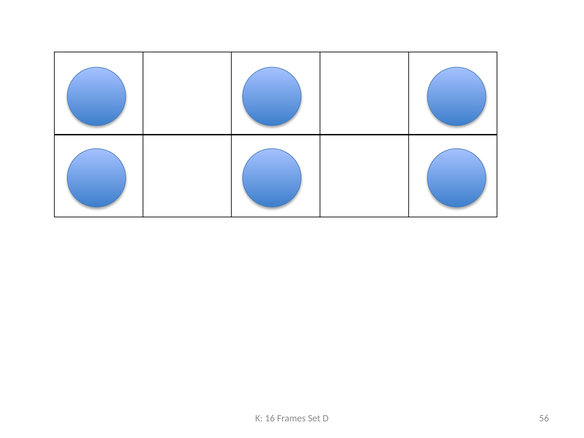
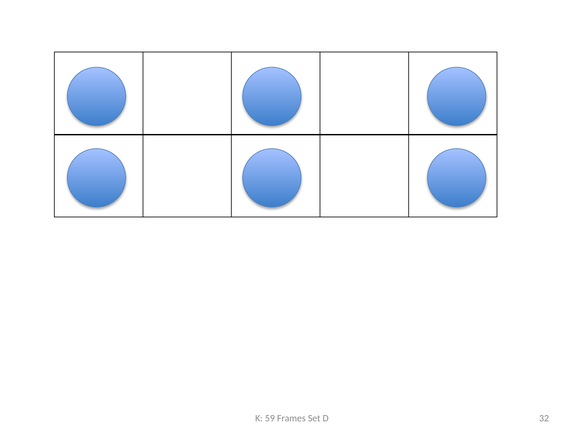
16: 16 -> 59
56: 56 -> 32
